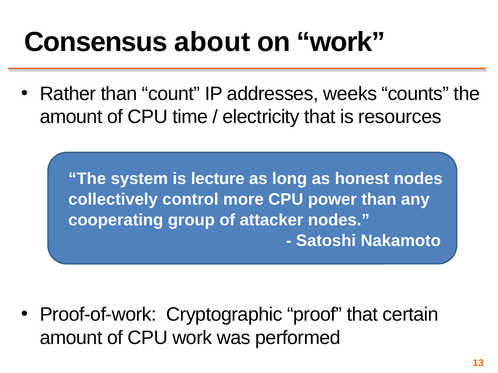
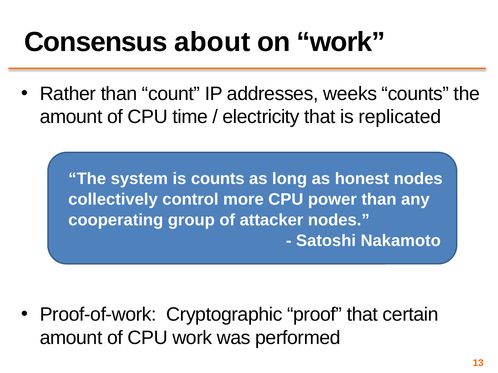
resources: resources -> replicated
is lecture: lecture -> counts
